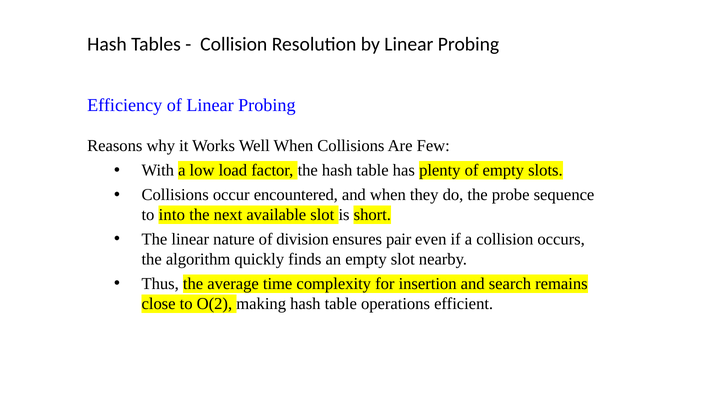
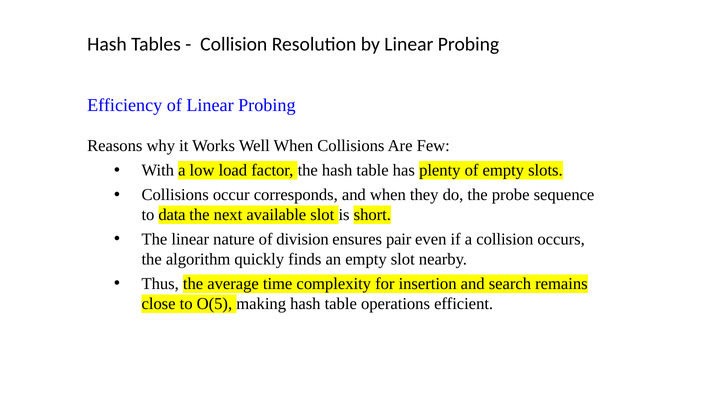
encountered: encountered -> corresponds
into: into -> data
O(2: O(2 -> O(5
